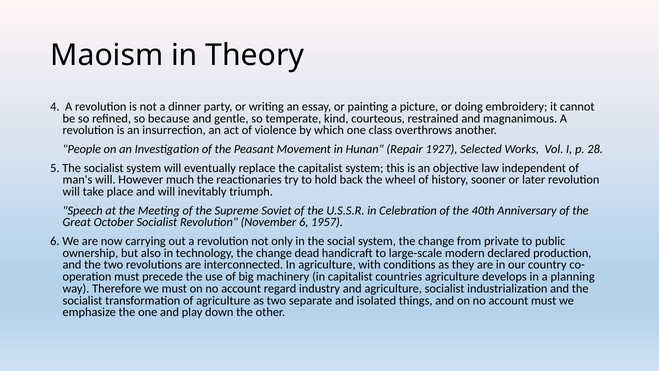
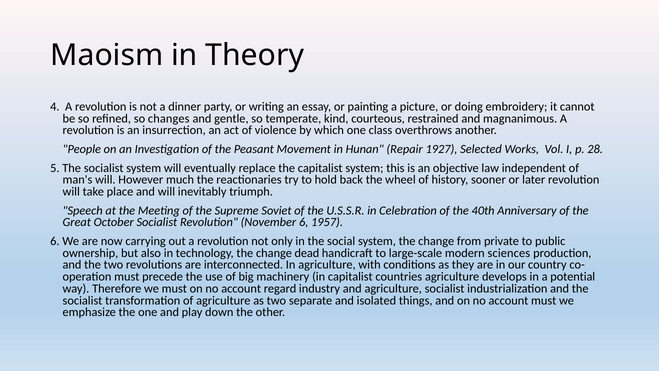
because: because -> changes
declared: declared -> sciences
planning: planning -> potential
